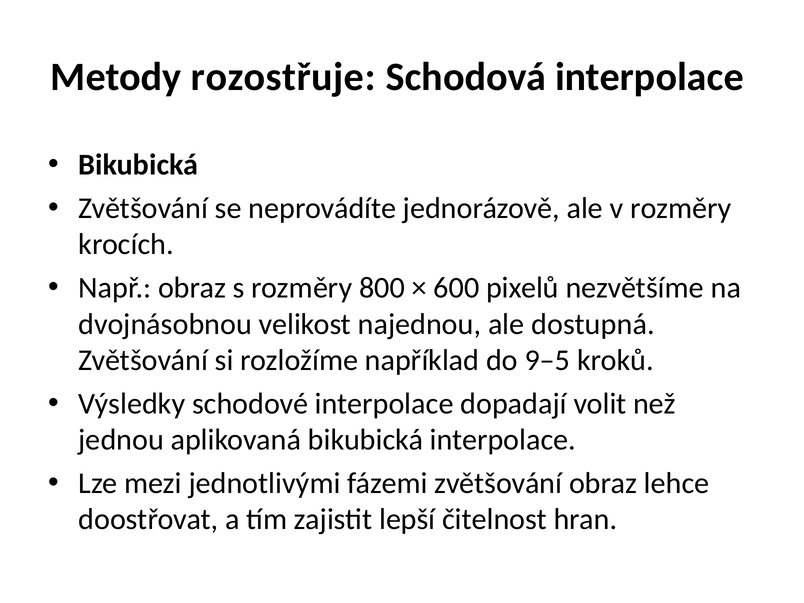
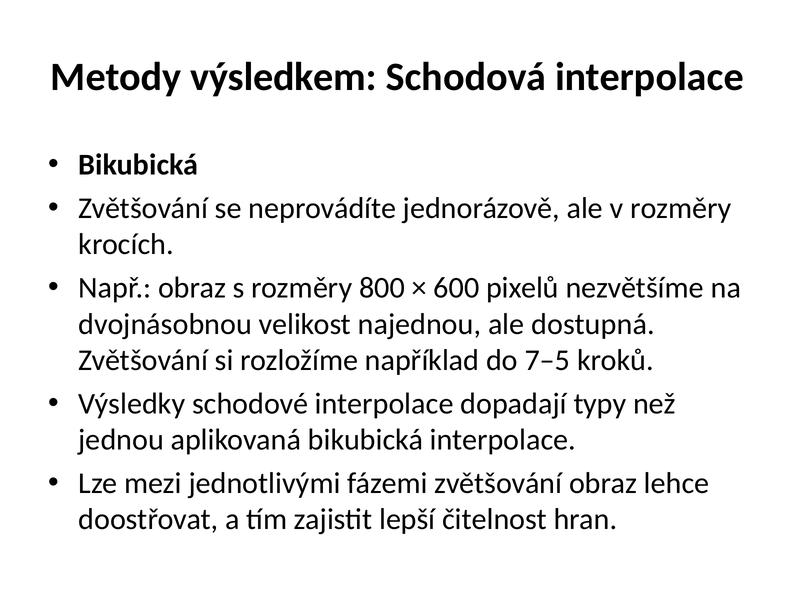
rozostřuje: rozostřuje -> výsledkem
9–5: 9–5 -> 7–5
volit: volit -> typy
